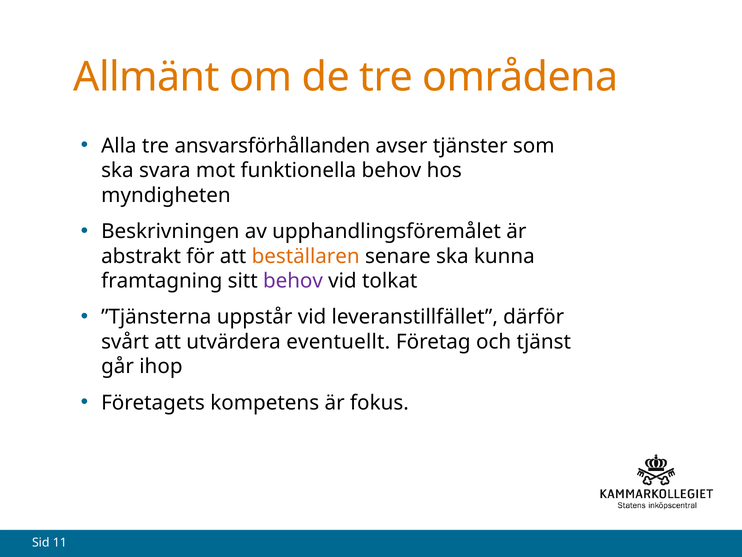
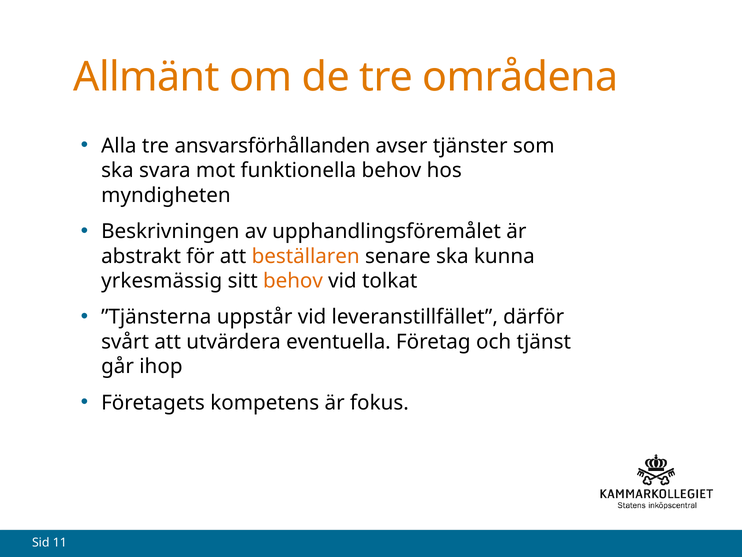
framtagning: framtagning -> yrkesmässig
behov at (293, 281) colour: purple -> orange
eventuellt: eventuellt -> eventuella
